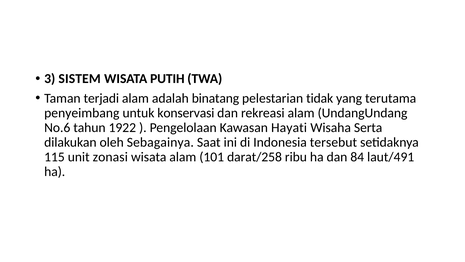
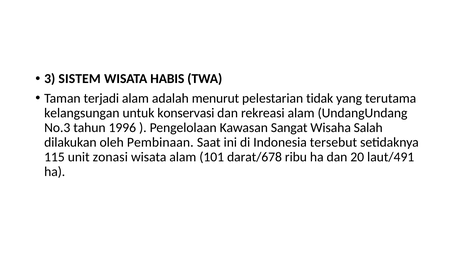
PUTIH: PUTIH -> HABIS
binatang: binatang -> menurut
penyeimbang: penyeimbang -> kelangsungan
No.6: No.6 -> No.3
1922: 1922 -> 1996
Hayati: Hayati -> Sangat
Serta: Serta -> Salah
Sebagainya: Sebagainya -> Pembinaan
darat/258: darat/258 -> darat/678
84: 84 -> 20
